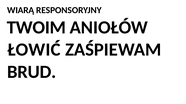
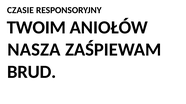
WIARĄ: WIARĄ -> CZASIE
ŁOWIĆ: ŁOWIĆ -> NASZA
